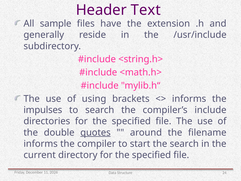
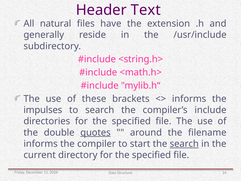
sample: sample -> natural
using: using -> these
search at (184, 144) underline: none -> present
